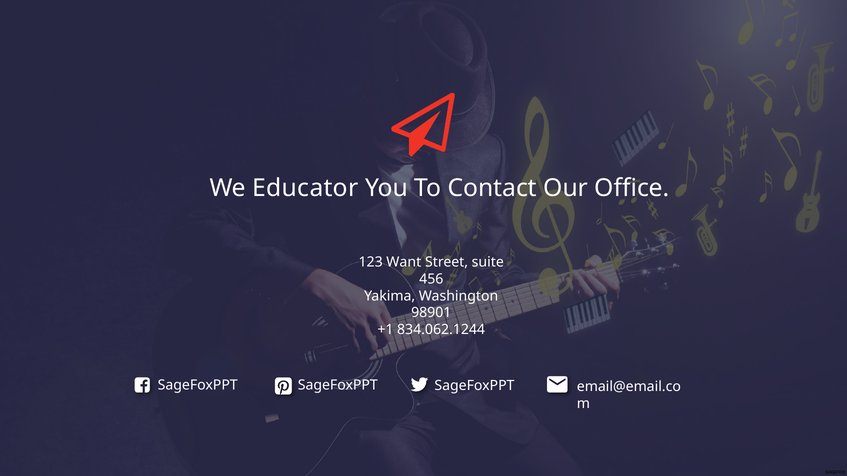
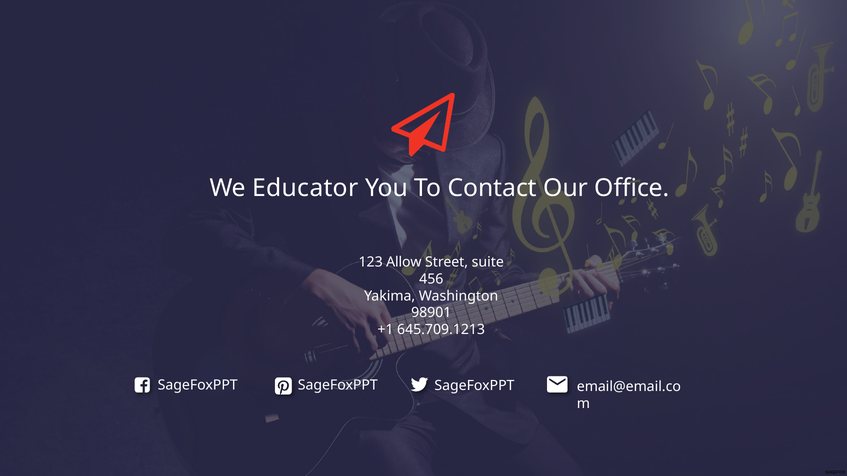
Want: Want -> Allow
834.062.1244: 834.062.1244 -> 645.709.1213
